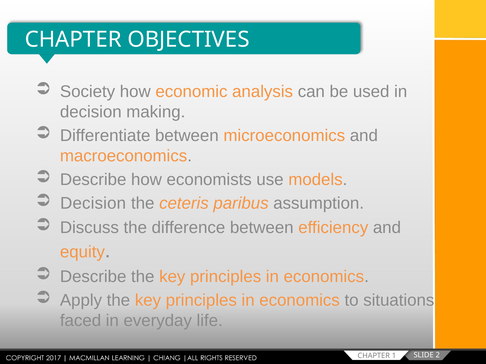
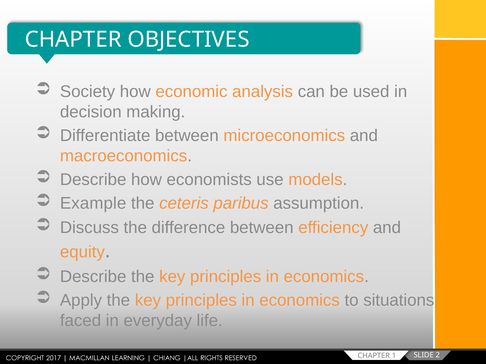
Decision at (93, 204): Decision -> Example
